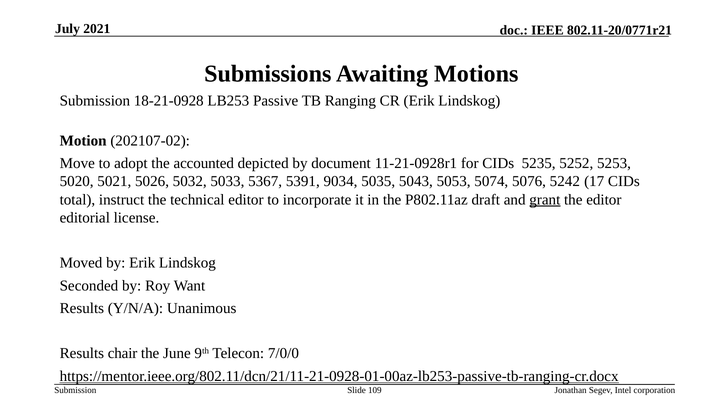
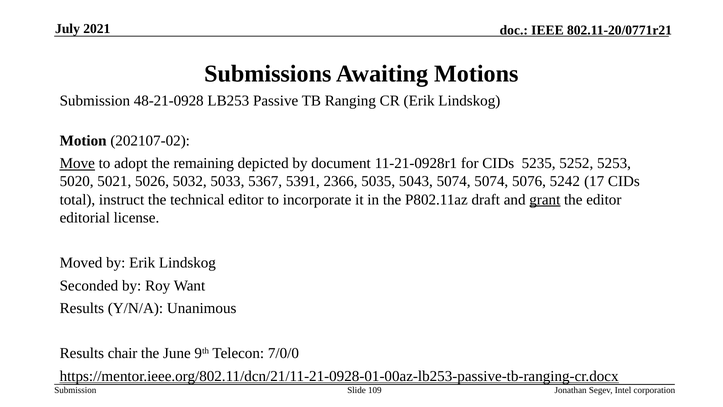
18-21-0928: 18-21-0928 -> 48-21-0928
Move underline: none -> present
accounted: accounted -> remaining
9034: 9034 -> 2366
5043 5053: 5053 -> 5074
